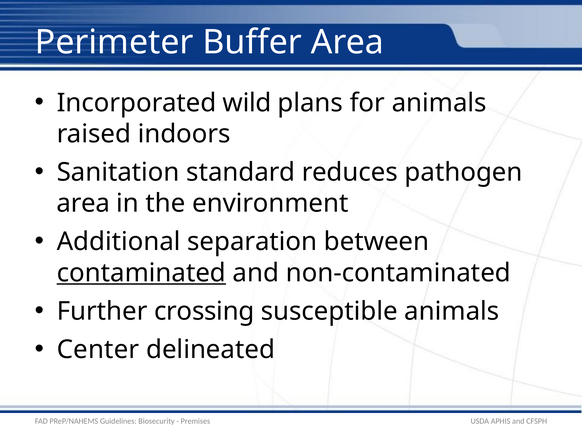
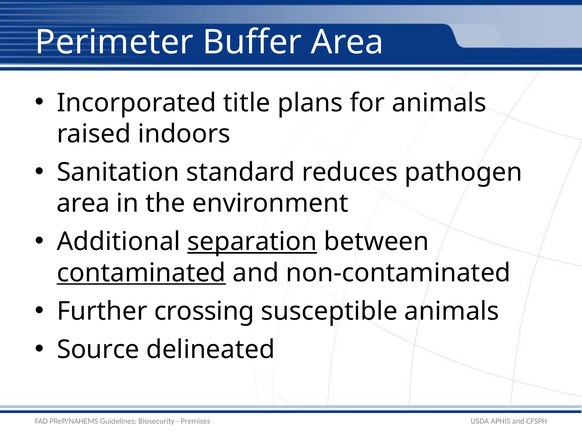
wild: wild -> title
separation underline: none -> present
Center: Center -> Source
